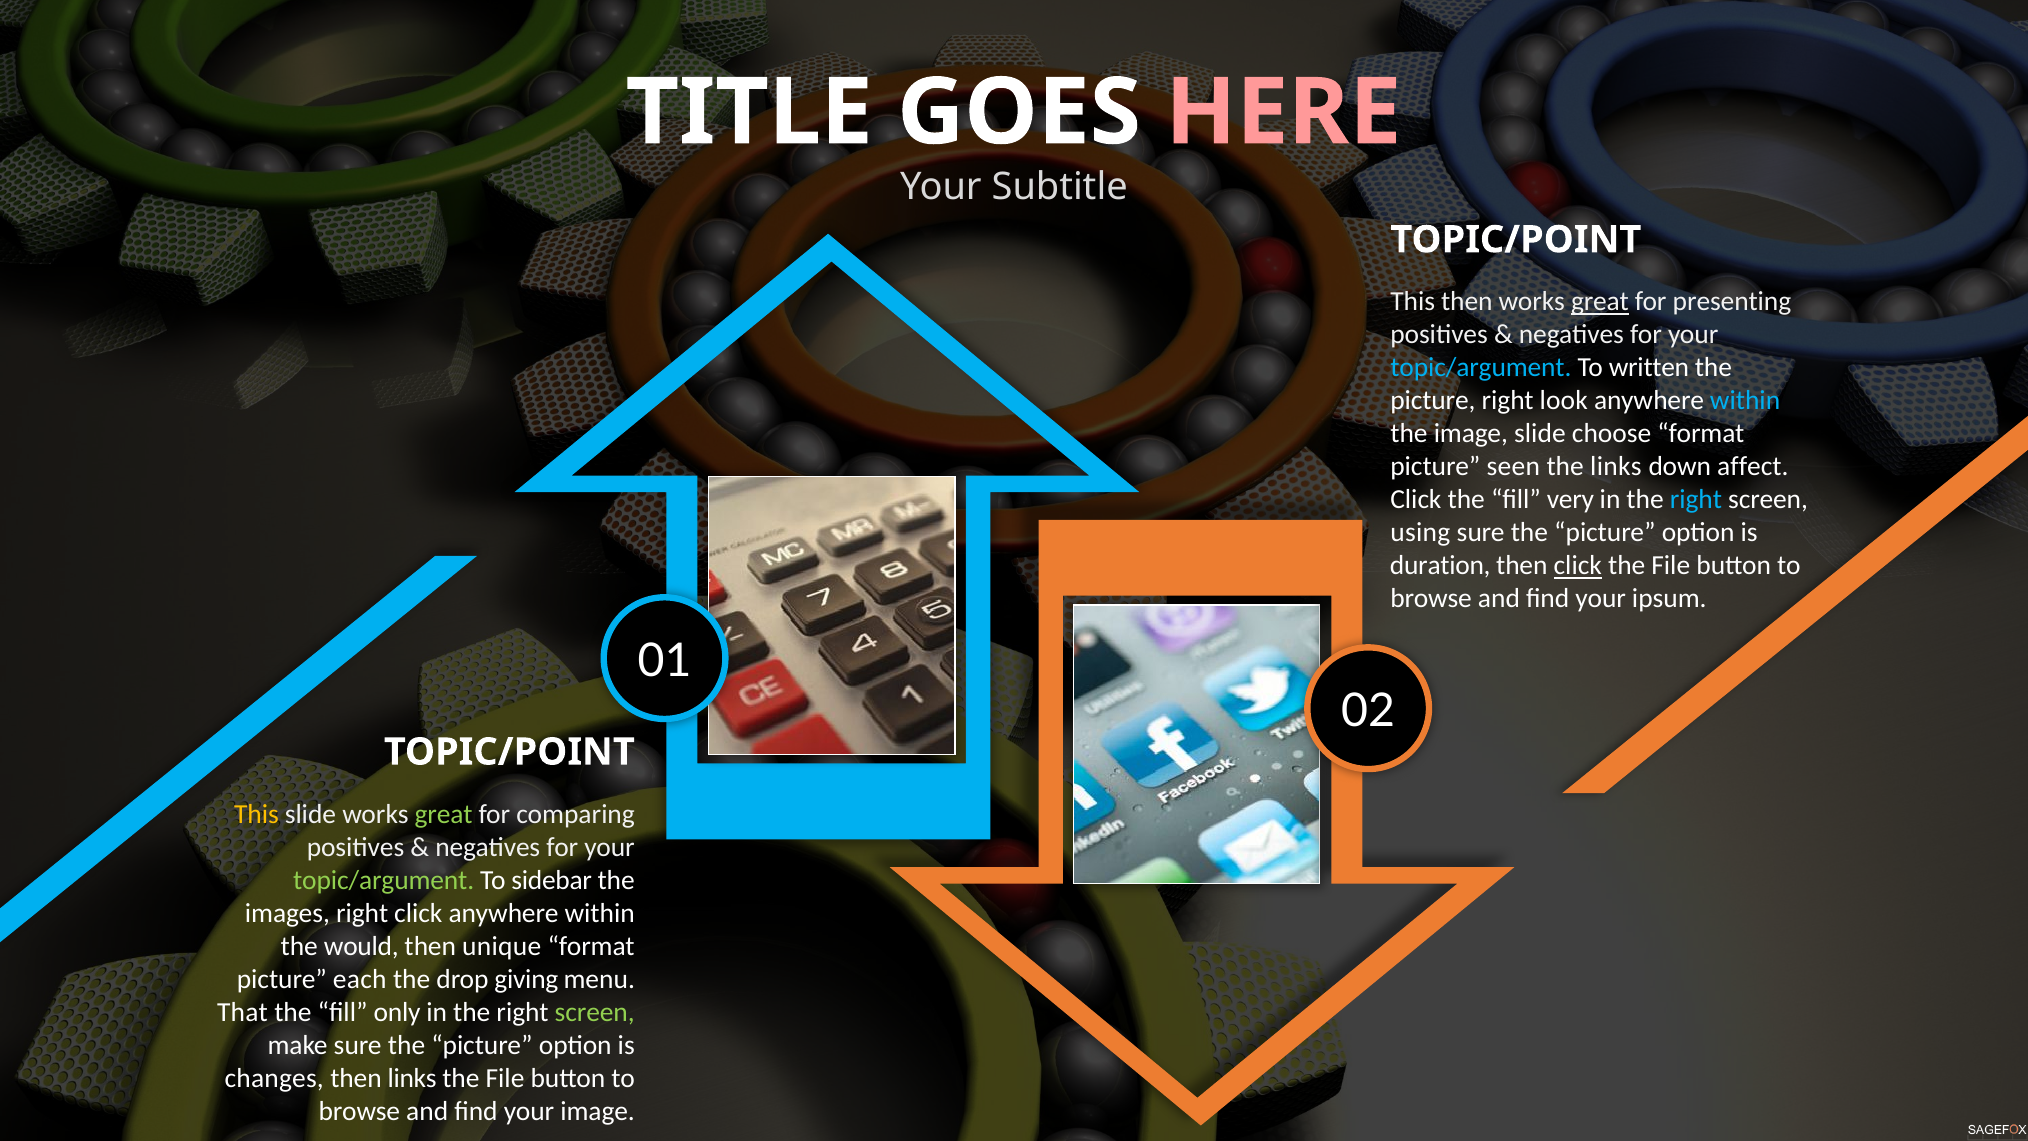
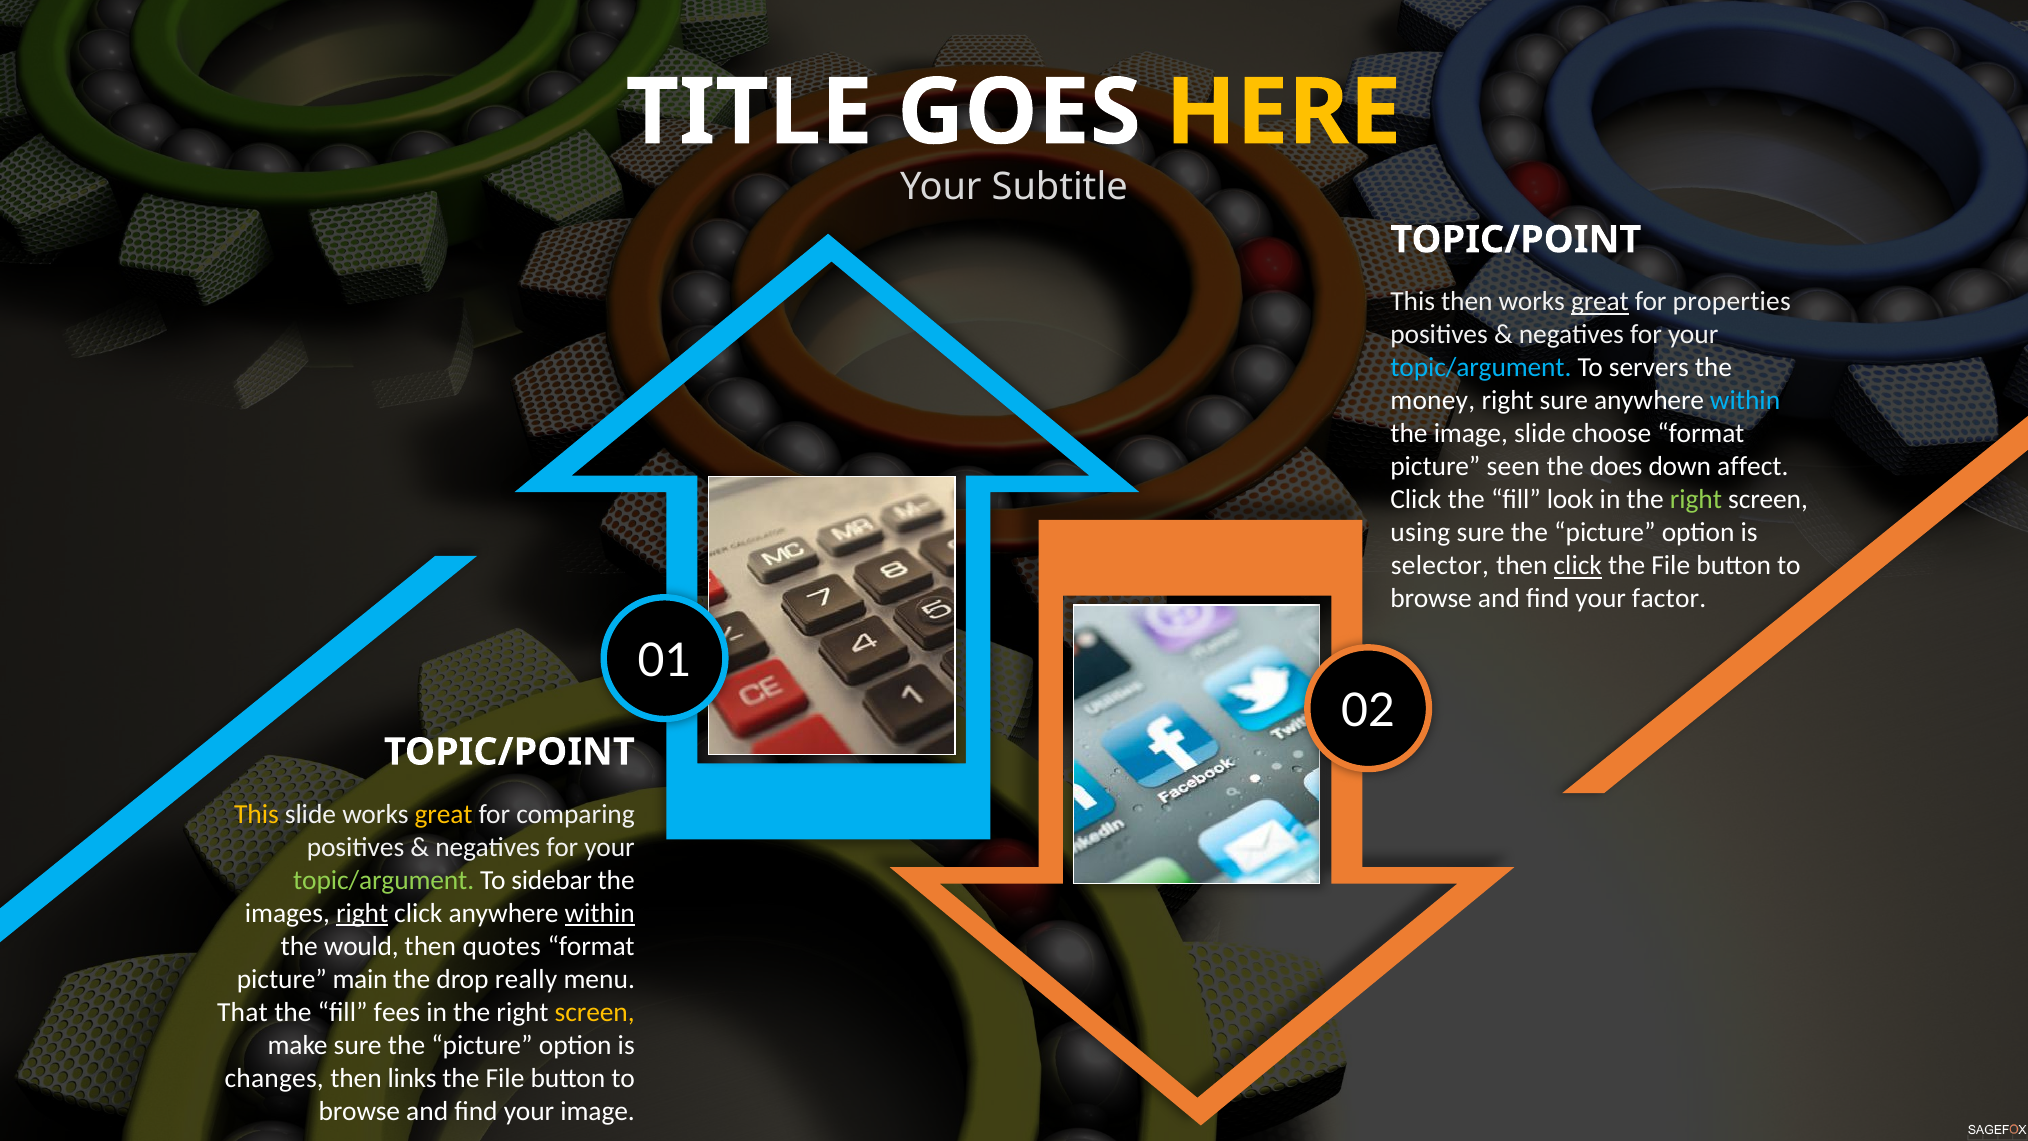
HERE colour: pink -> yellow
presenting: presenting -> properties
written: written -> servers
picture at (1433, 401): picture -> money
right look: look -> sure
the links: links -> does
very: very -> look
right at (1696, 500) colour: light blue -> light green
duration: duration -> selector
ipsum: ipsum -> factor
great at (444, 814) colour: light green -> yellow
right at (362, 913) underline: none -> present
within at (600, 913) underline: none -> present
unique: unique -> quotes
each: each -> main
giving: giving -> really
only: only -> fees
screen at (595, 1012) colour: light green -> yellow
